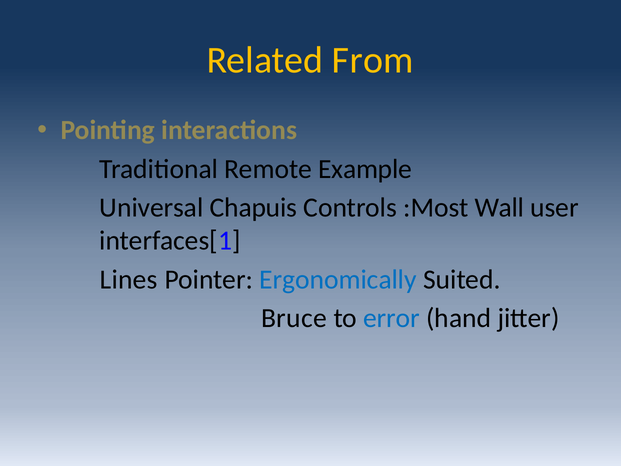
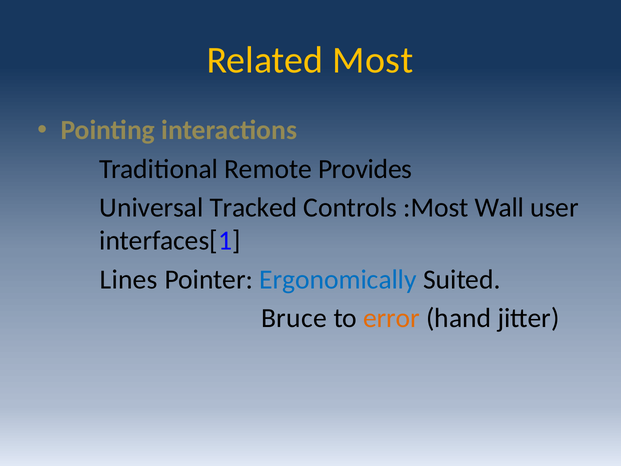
From: From -> Most
Example: Example -> Provides
Chapuis: Chapuis -> Tracked
error colour: blue -> orange
